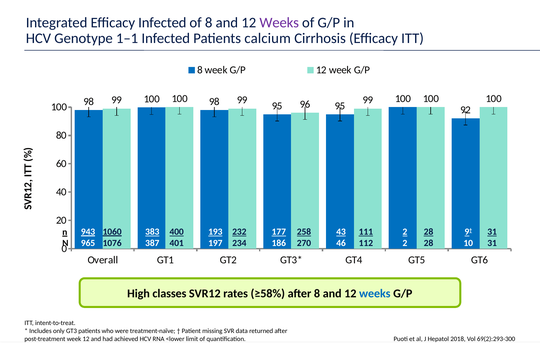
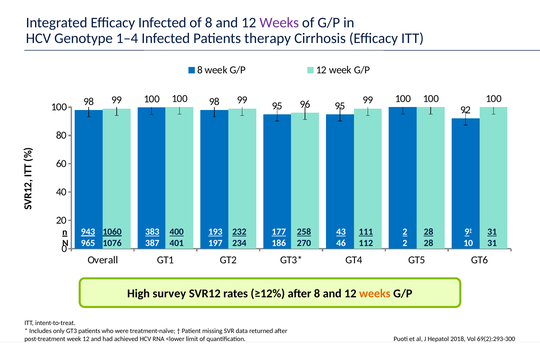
1–1: 1–1 -> 1–4
calcium: calcium -> therapy
classes: classes -> survey
≥58%: ≥58% -> ≥12%
weeks at (375, 293) colour: blue -> orange
